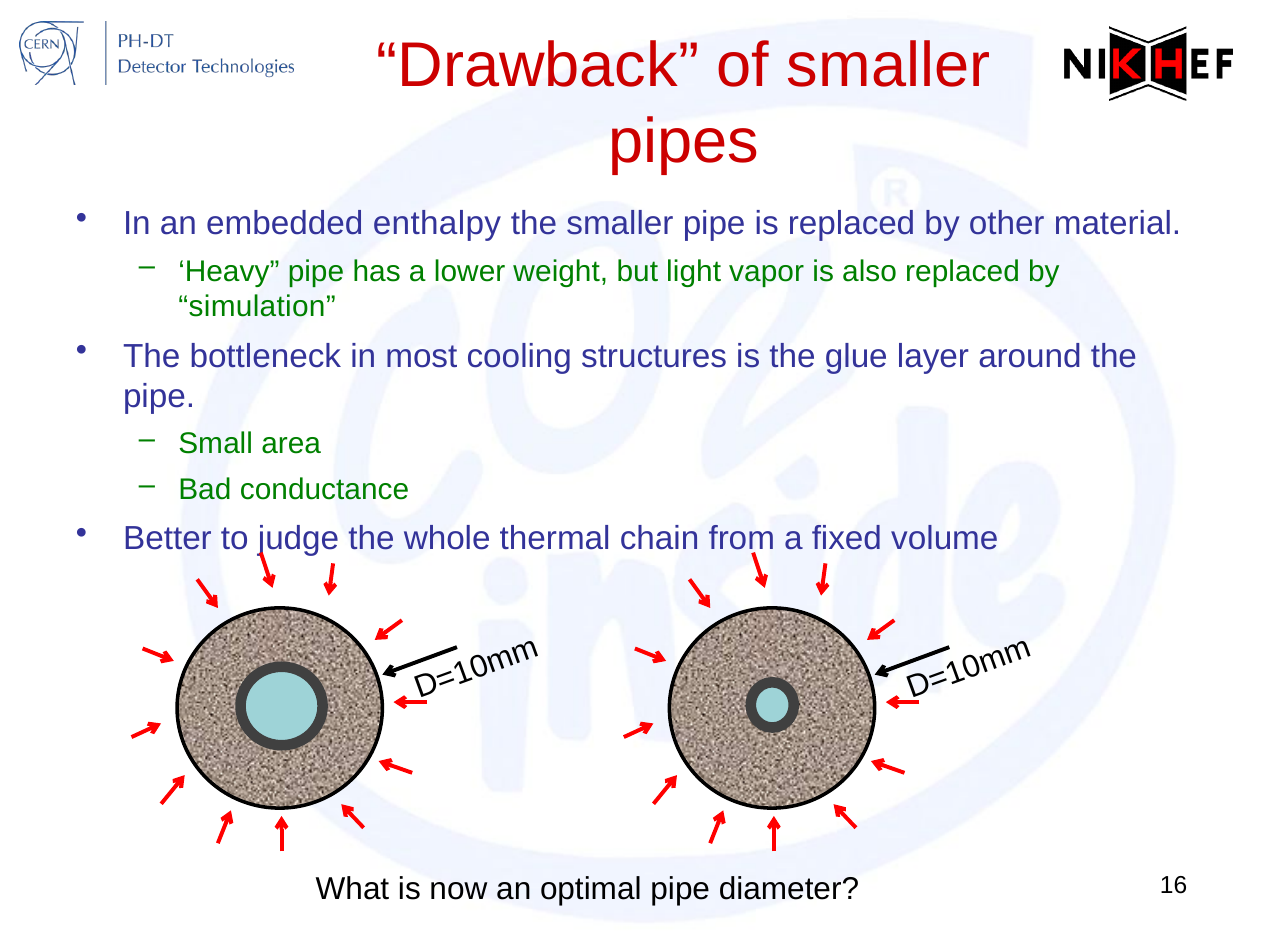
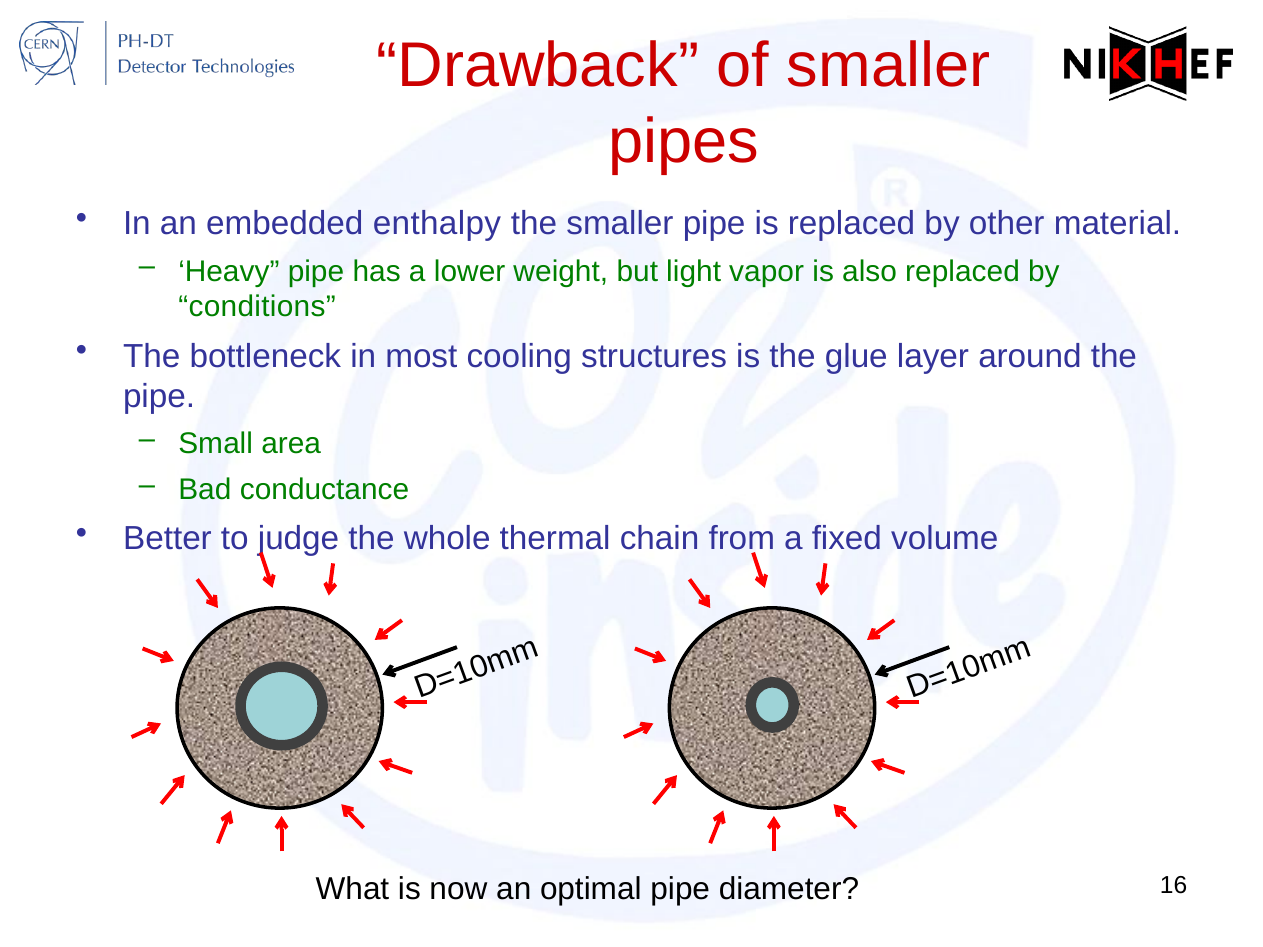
simulation: simulation -> conditions
